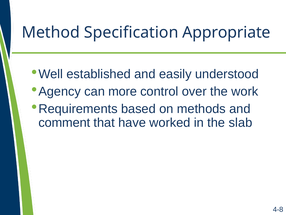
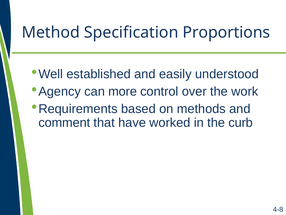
Appropriate: Appropriate -> Proportions
slab: slab -> curb
